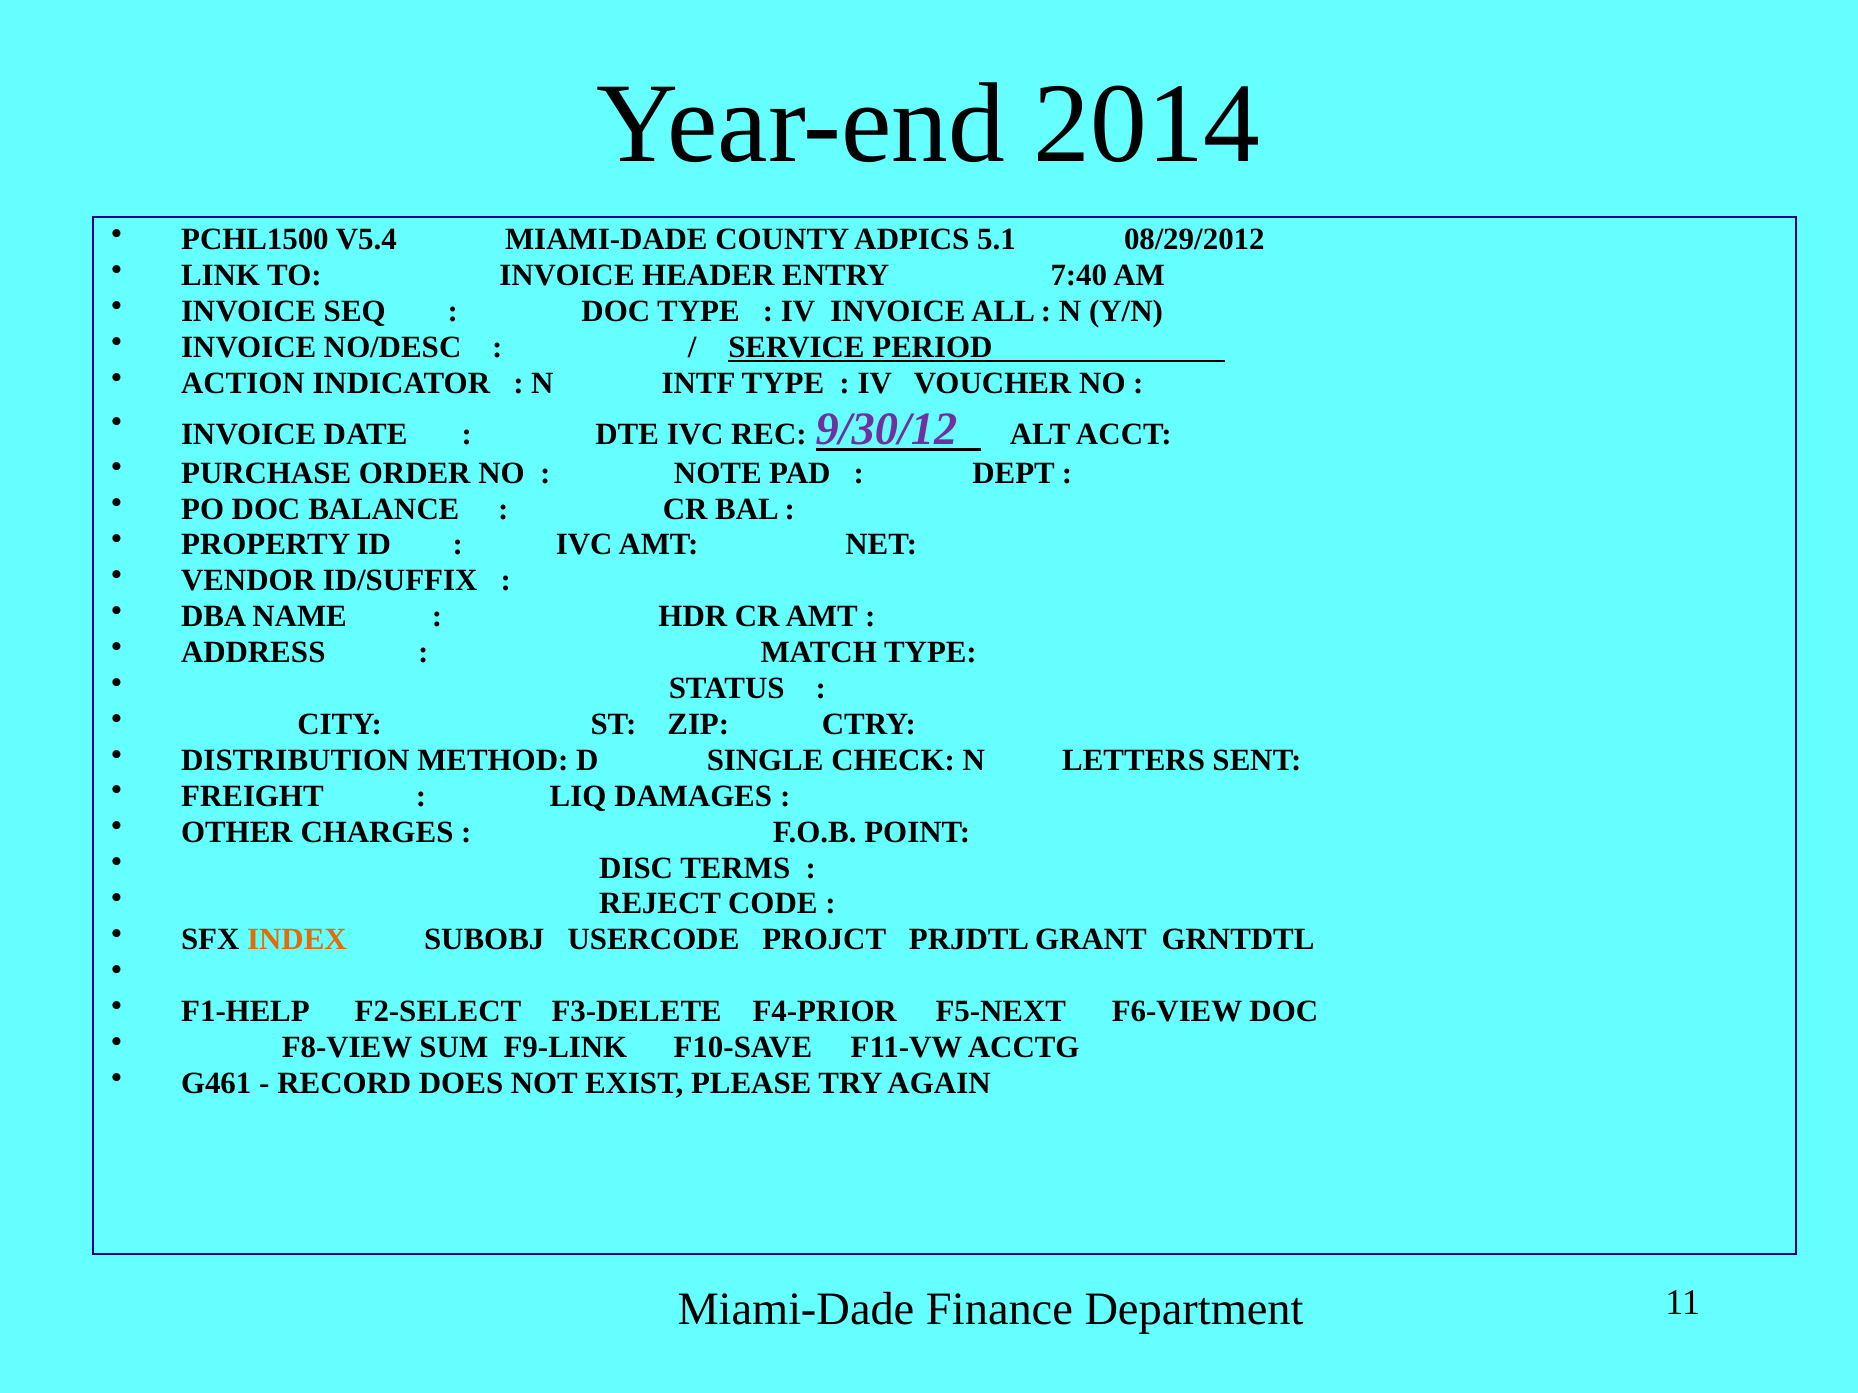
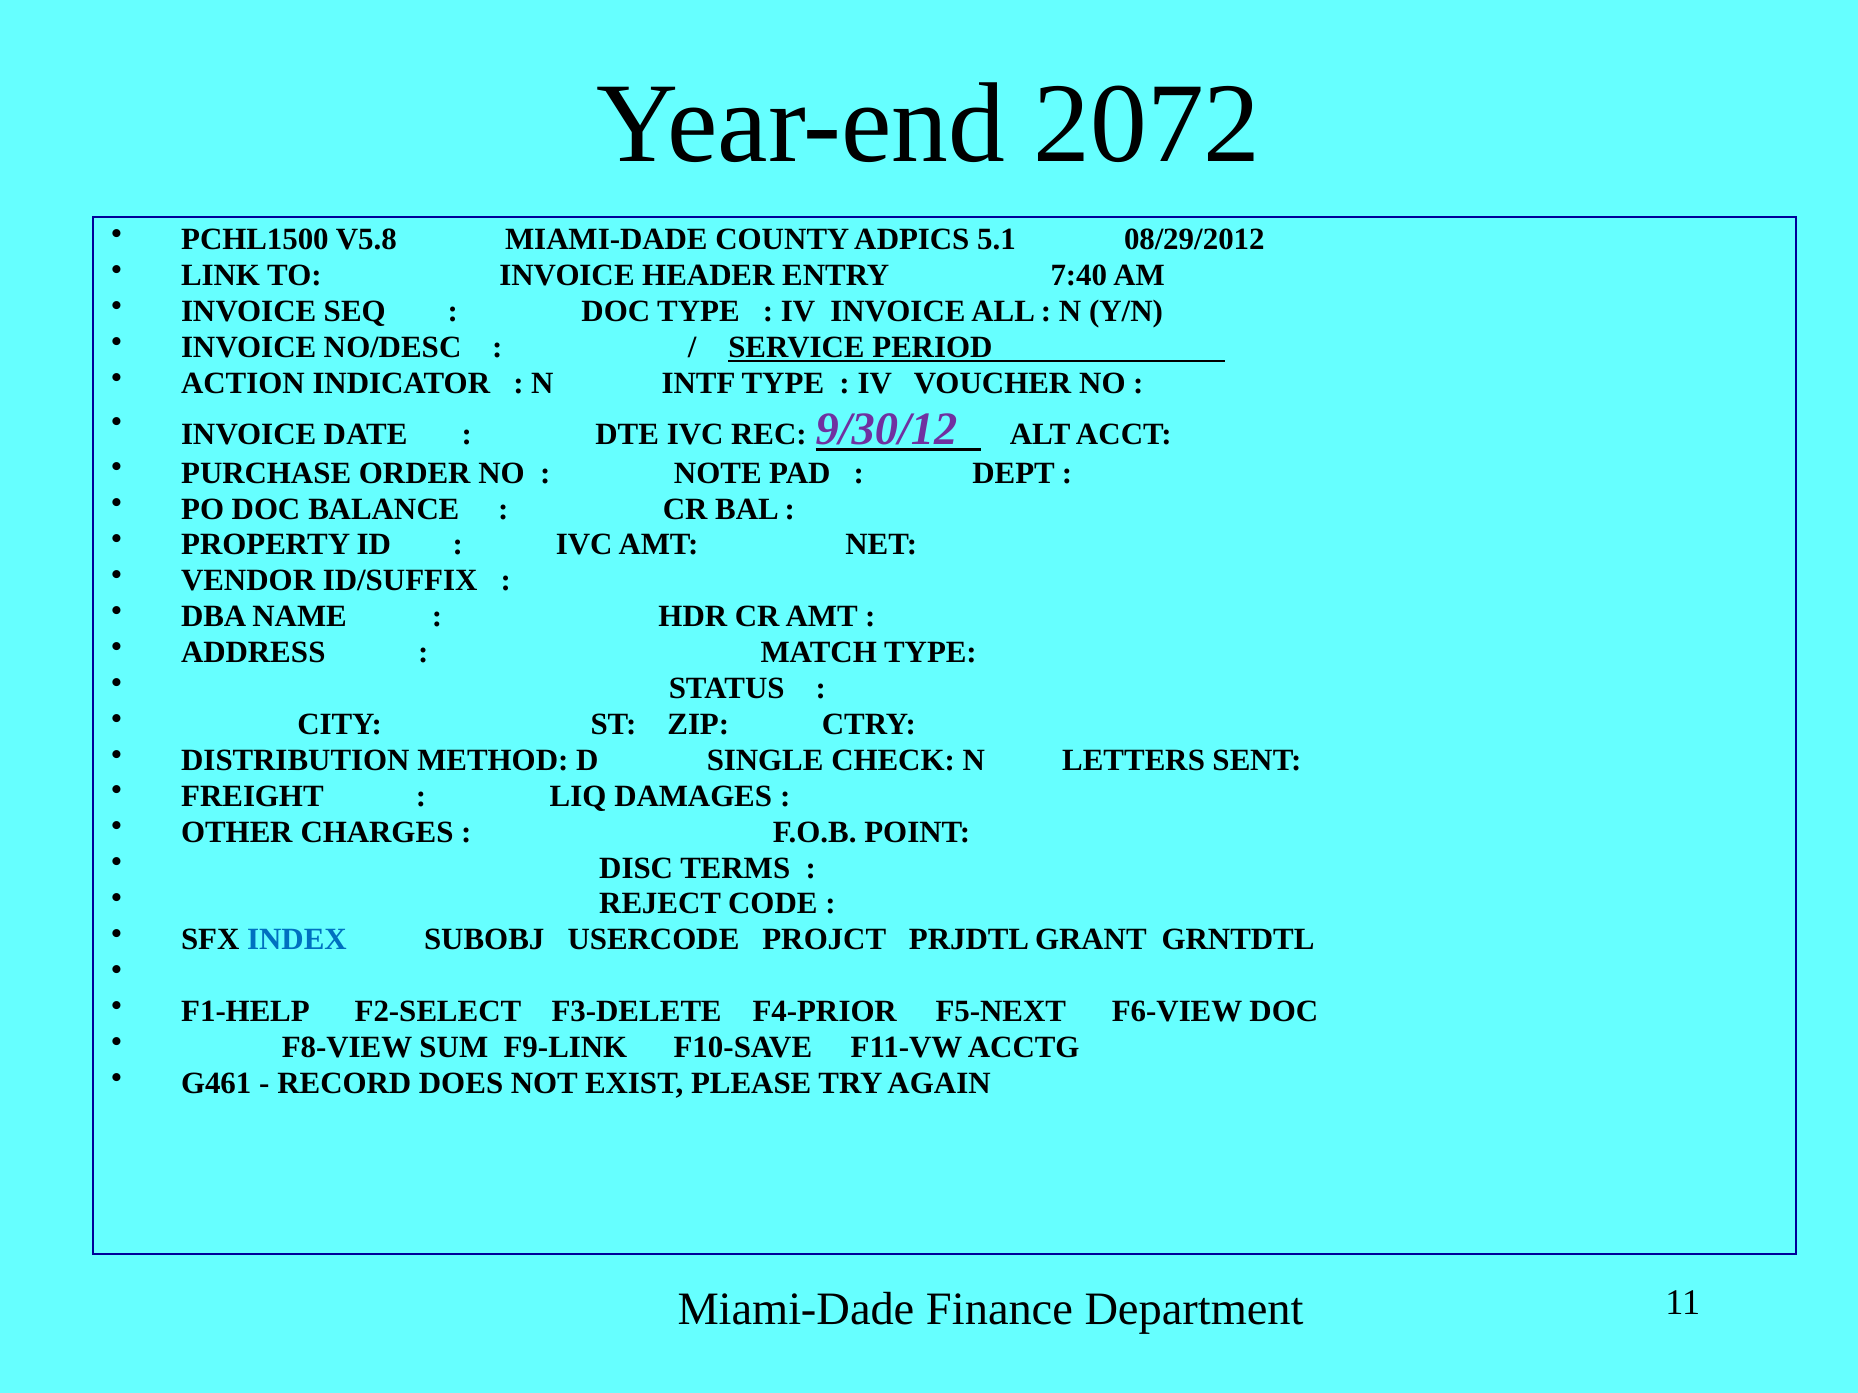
2014: 2014 -> 2072
V5.4: V5.4 -> V5.8
INDEX colour: orange -> blue
